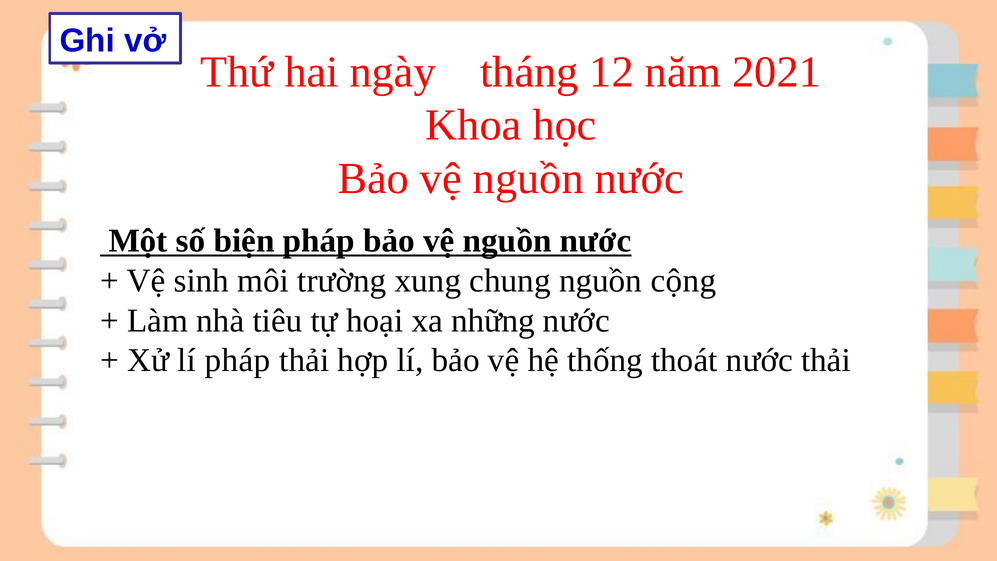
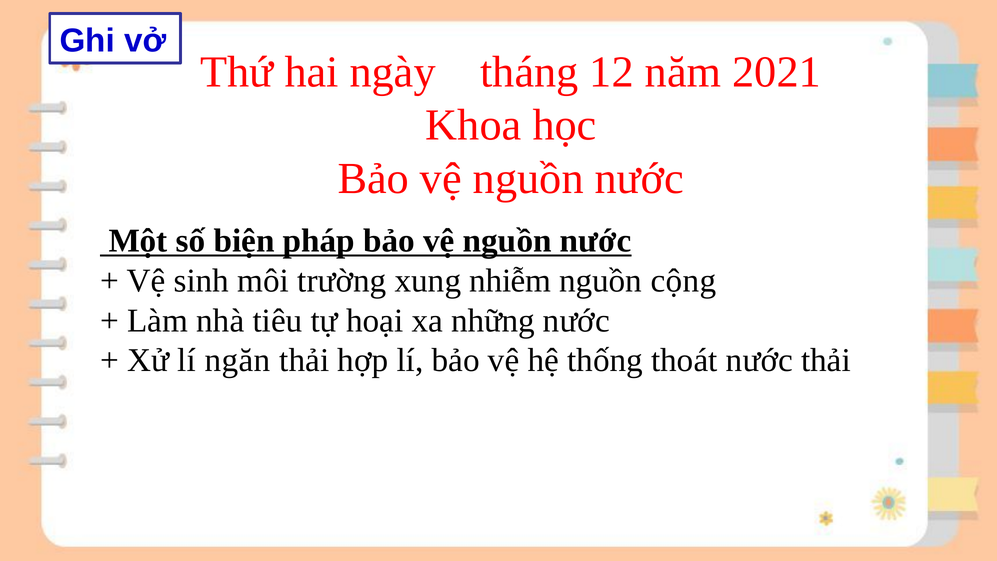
chung: chung -> nhiễm
lí pháp: pháp -> ngăn
